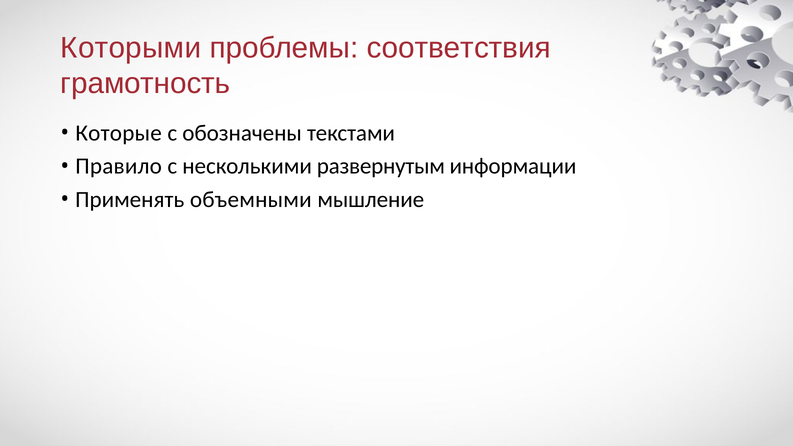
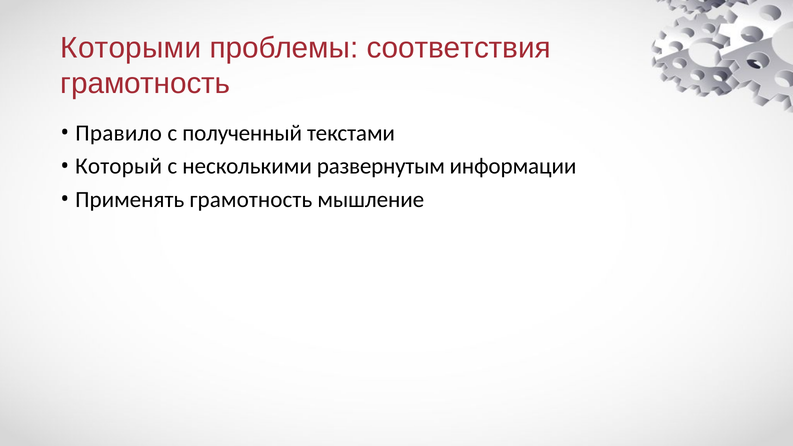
Которые: Которые -> Правило
обозначены: обозначены -> полученный
Правило: Правило -> Который
Применять объемными: объемными -> грамотность
